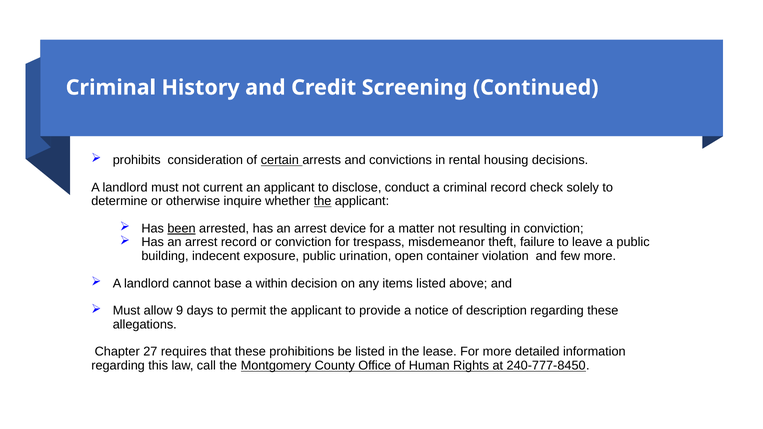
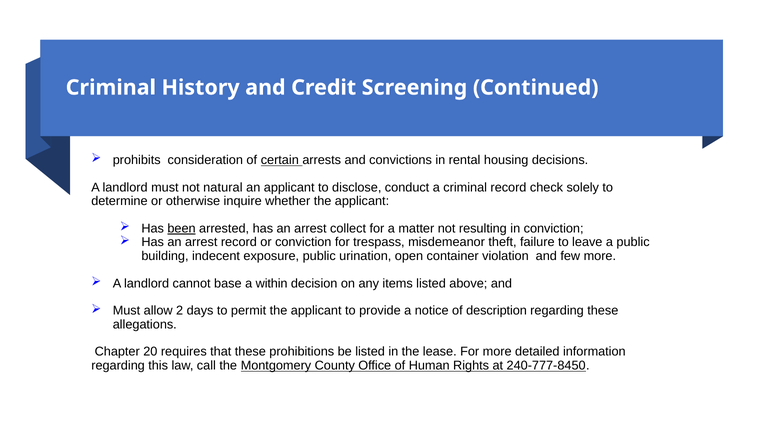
current: current -> natural
the at (323, 201) underline: present -> none
device: device -> collect
9: 9 -> 2
27: 27 -> 20
